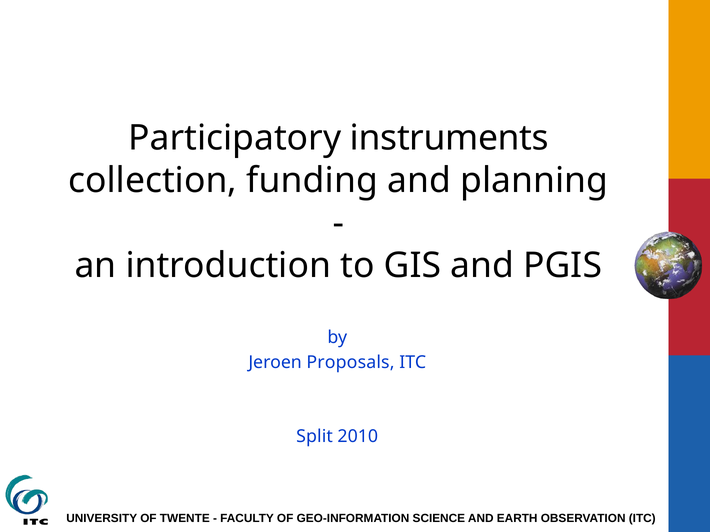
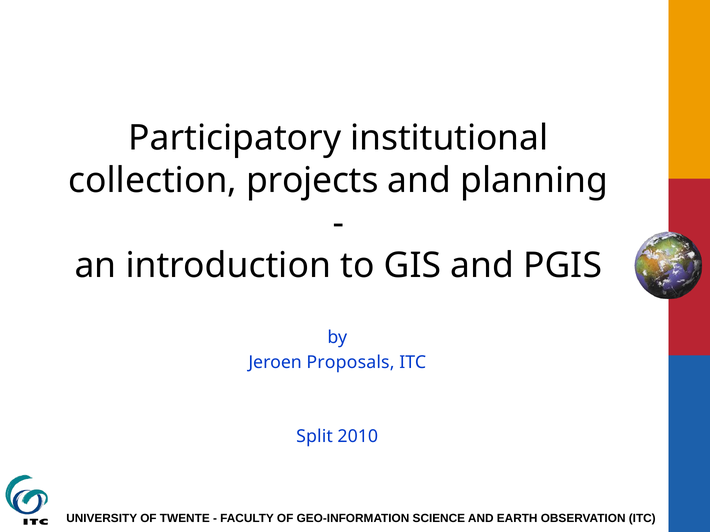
instruments: instruments -> institutional
funding: funding -> projects
